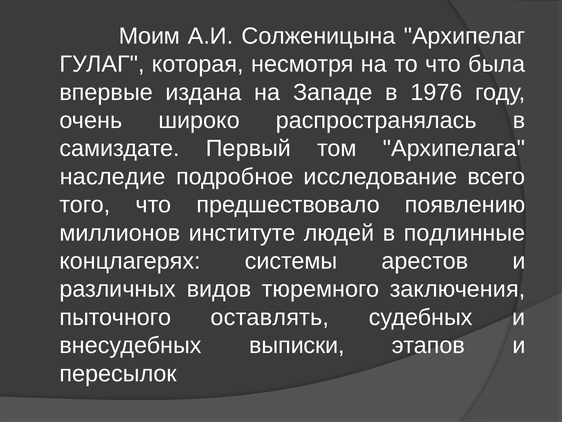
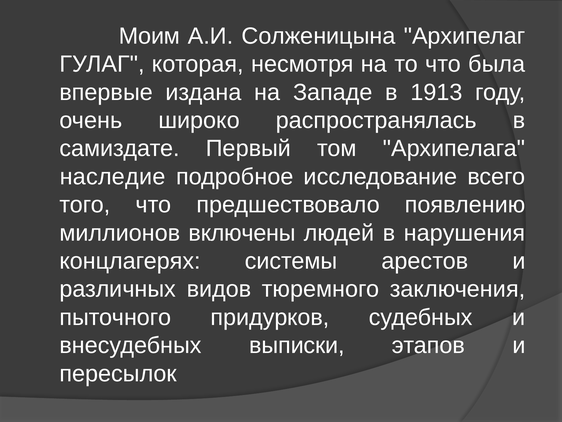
1976: 1976 -> 1913
институте: институте -> включены
подлинные: подлинные -> нарушения
оставлять: оставлять -> придурков
